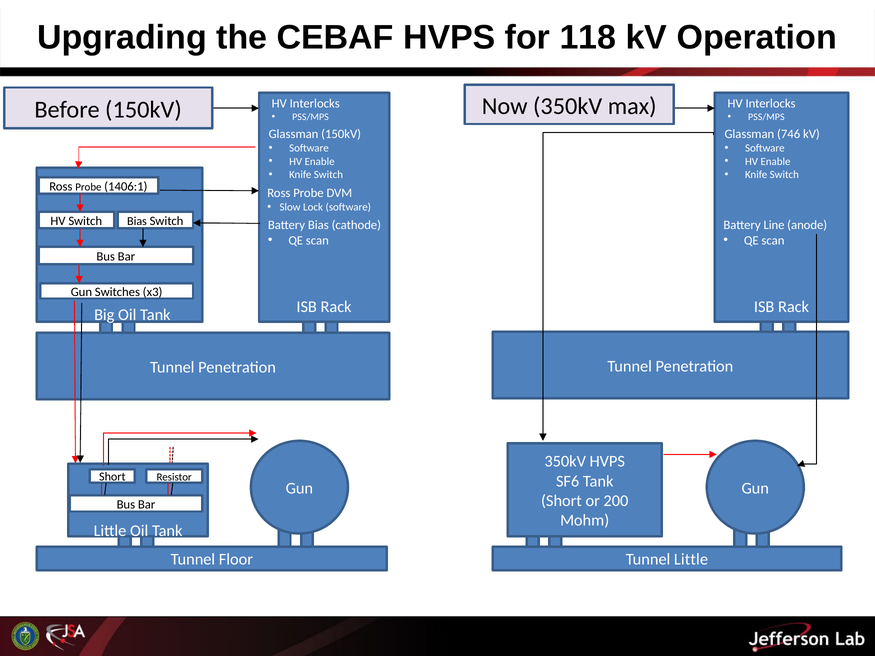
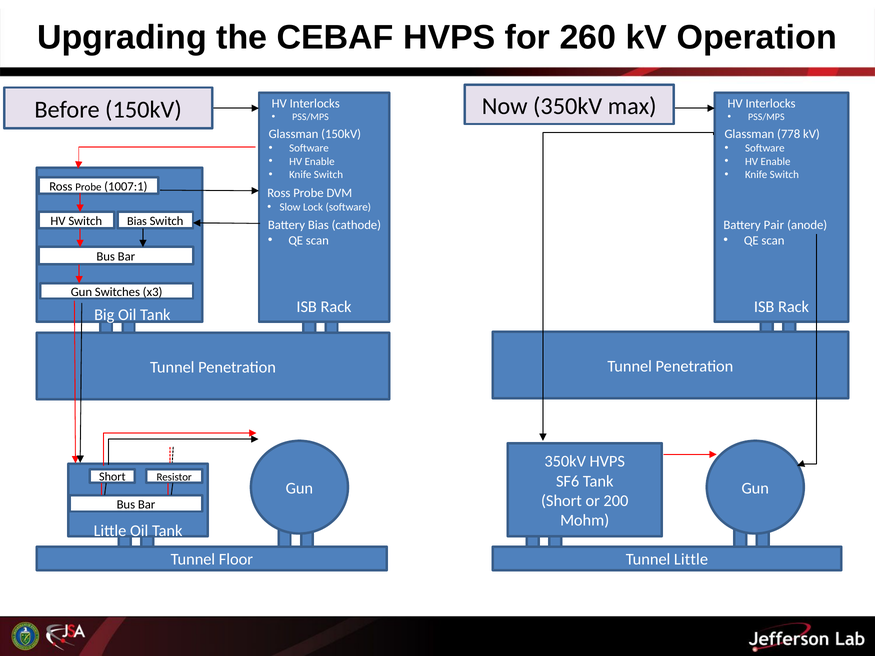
118: 118 -> 260
746: 746 -> 778
1406:1: 1406:1 -> 1007:1
Line: Line -> Pair
